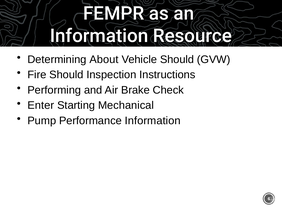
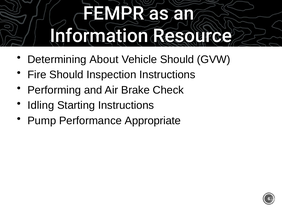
Enter: Enter -> Idling
Starting Mechanical: Mechanical -> Instructions
Performance Information: Information -> Appropriate
